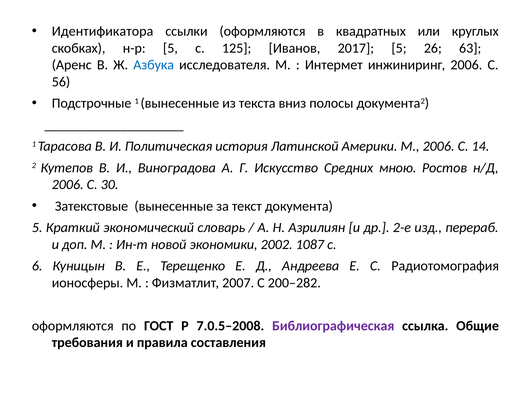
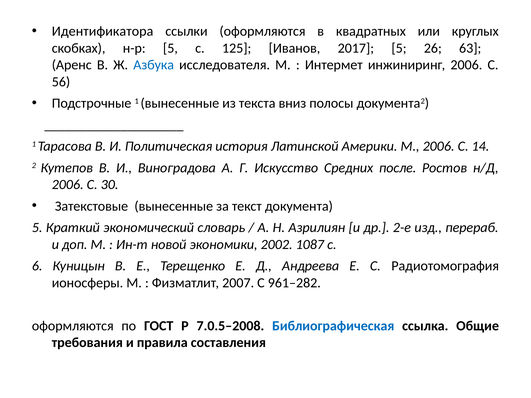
мною: мною -> после
200–282: 200–282 -> 961–282
Библиографическая colour: purple -> blue
